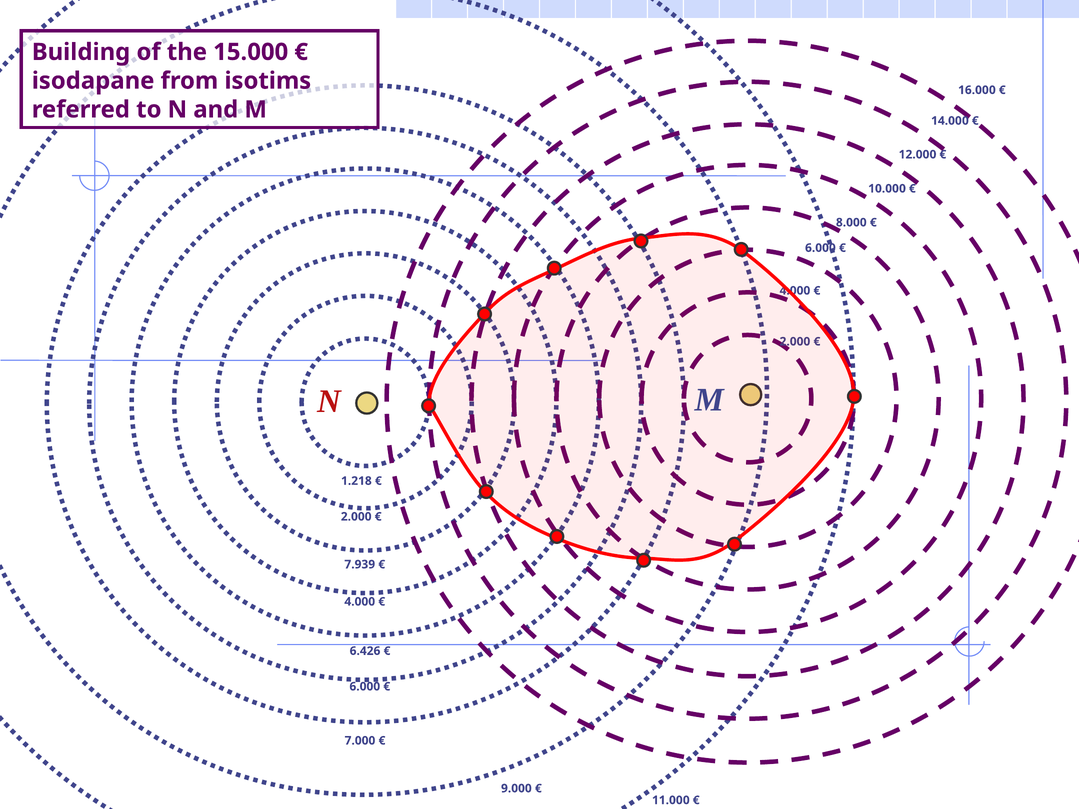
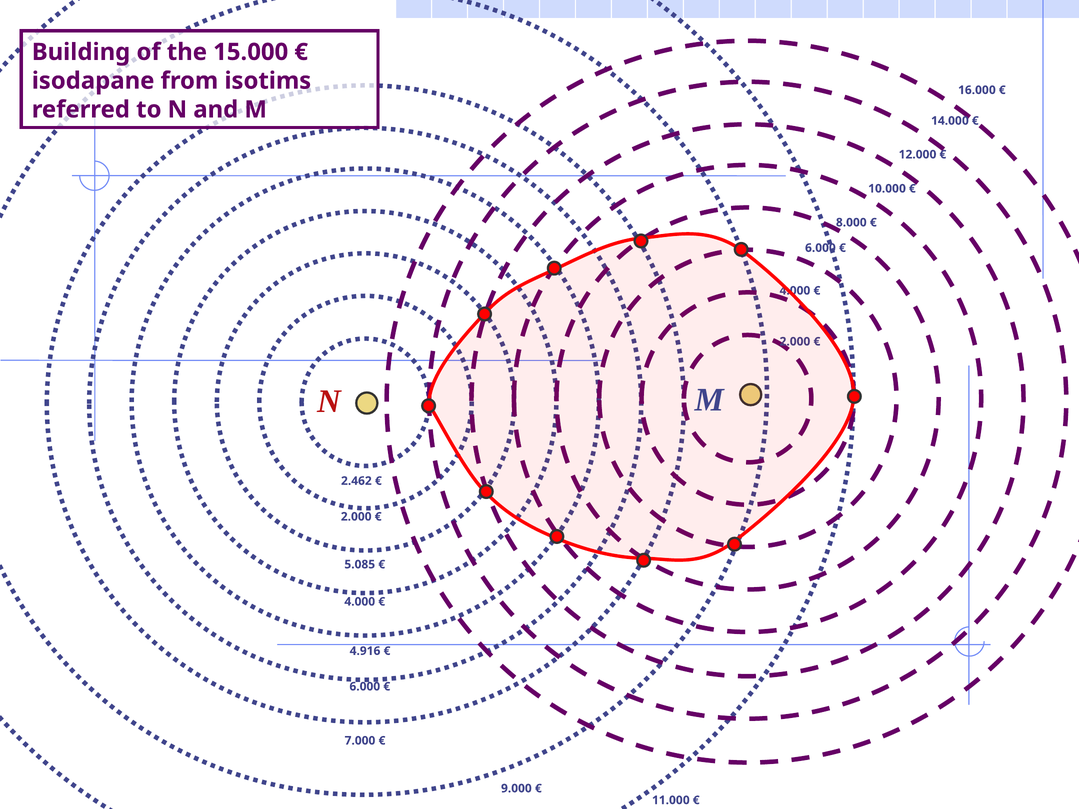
1.218: 1.218 -> 2.462
7.939: 7.939 -> 5.085
6.426: 6.426 -> 4.916
